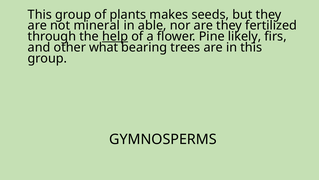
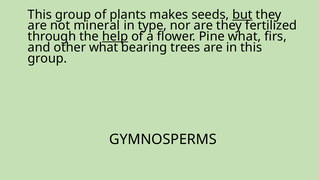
but underline: none -> present
able: able -> type
Pine likely: likely -> what
